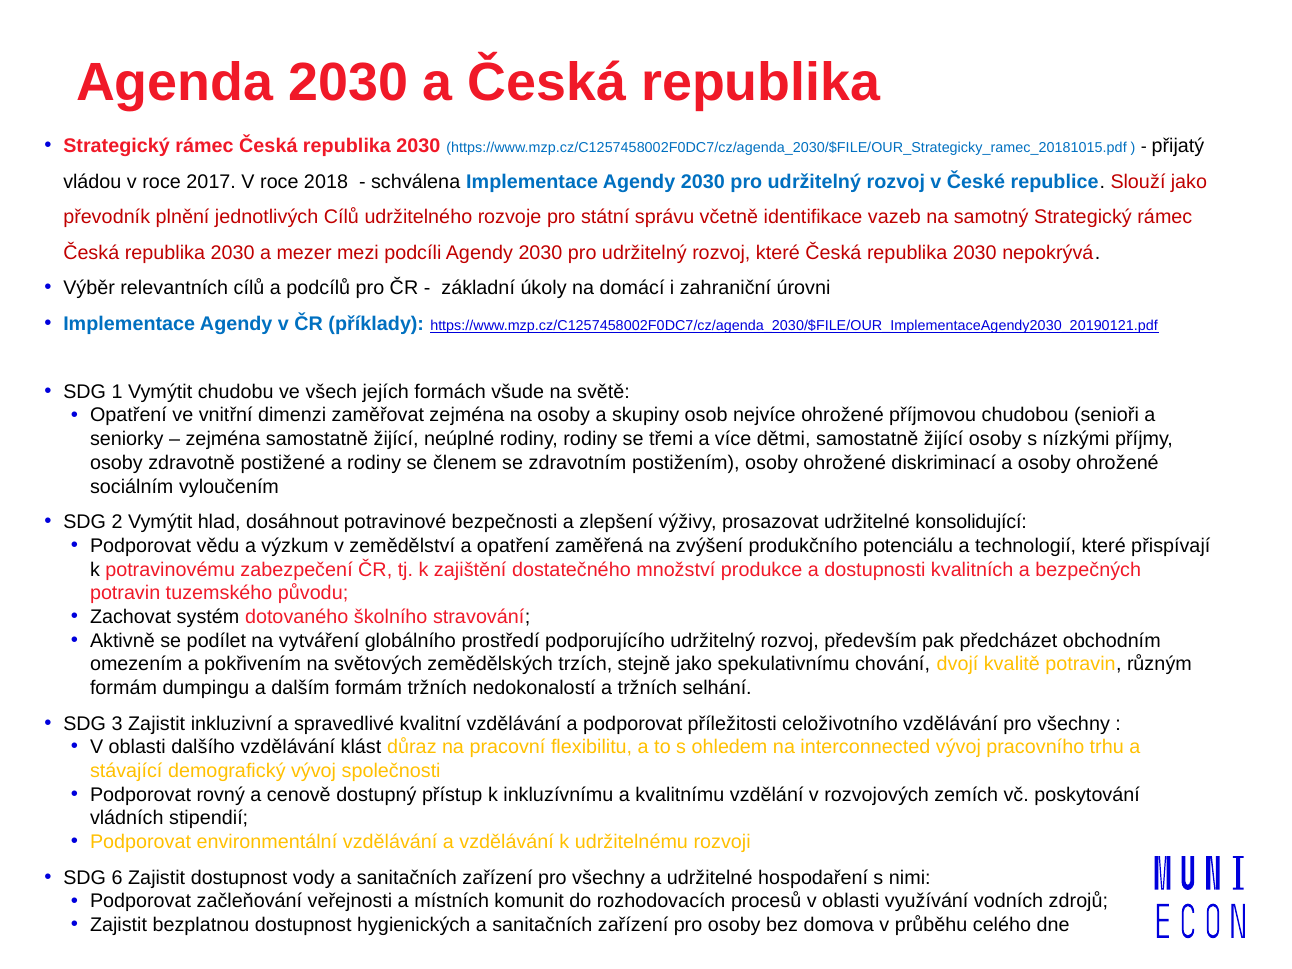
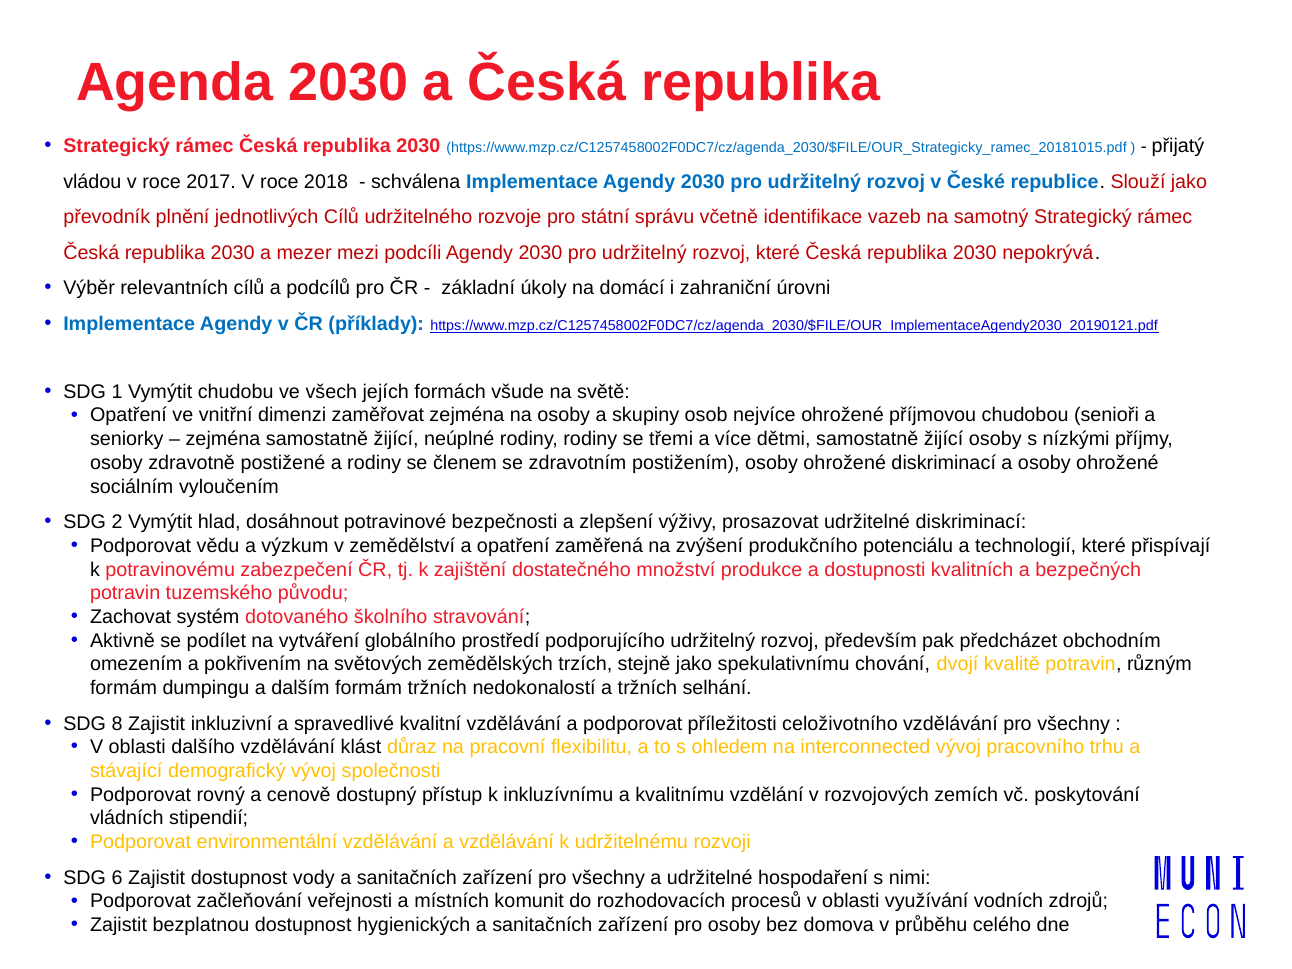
udržitelné konsolidující: konsolidující -> diskriminací
3: 3 -> 8
